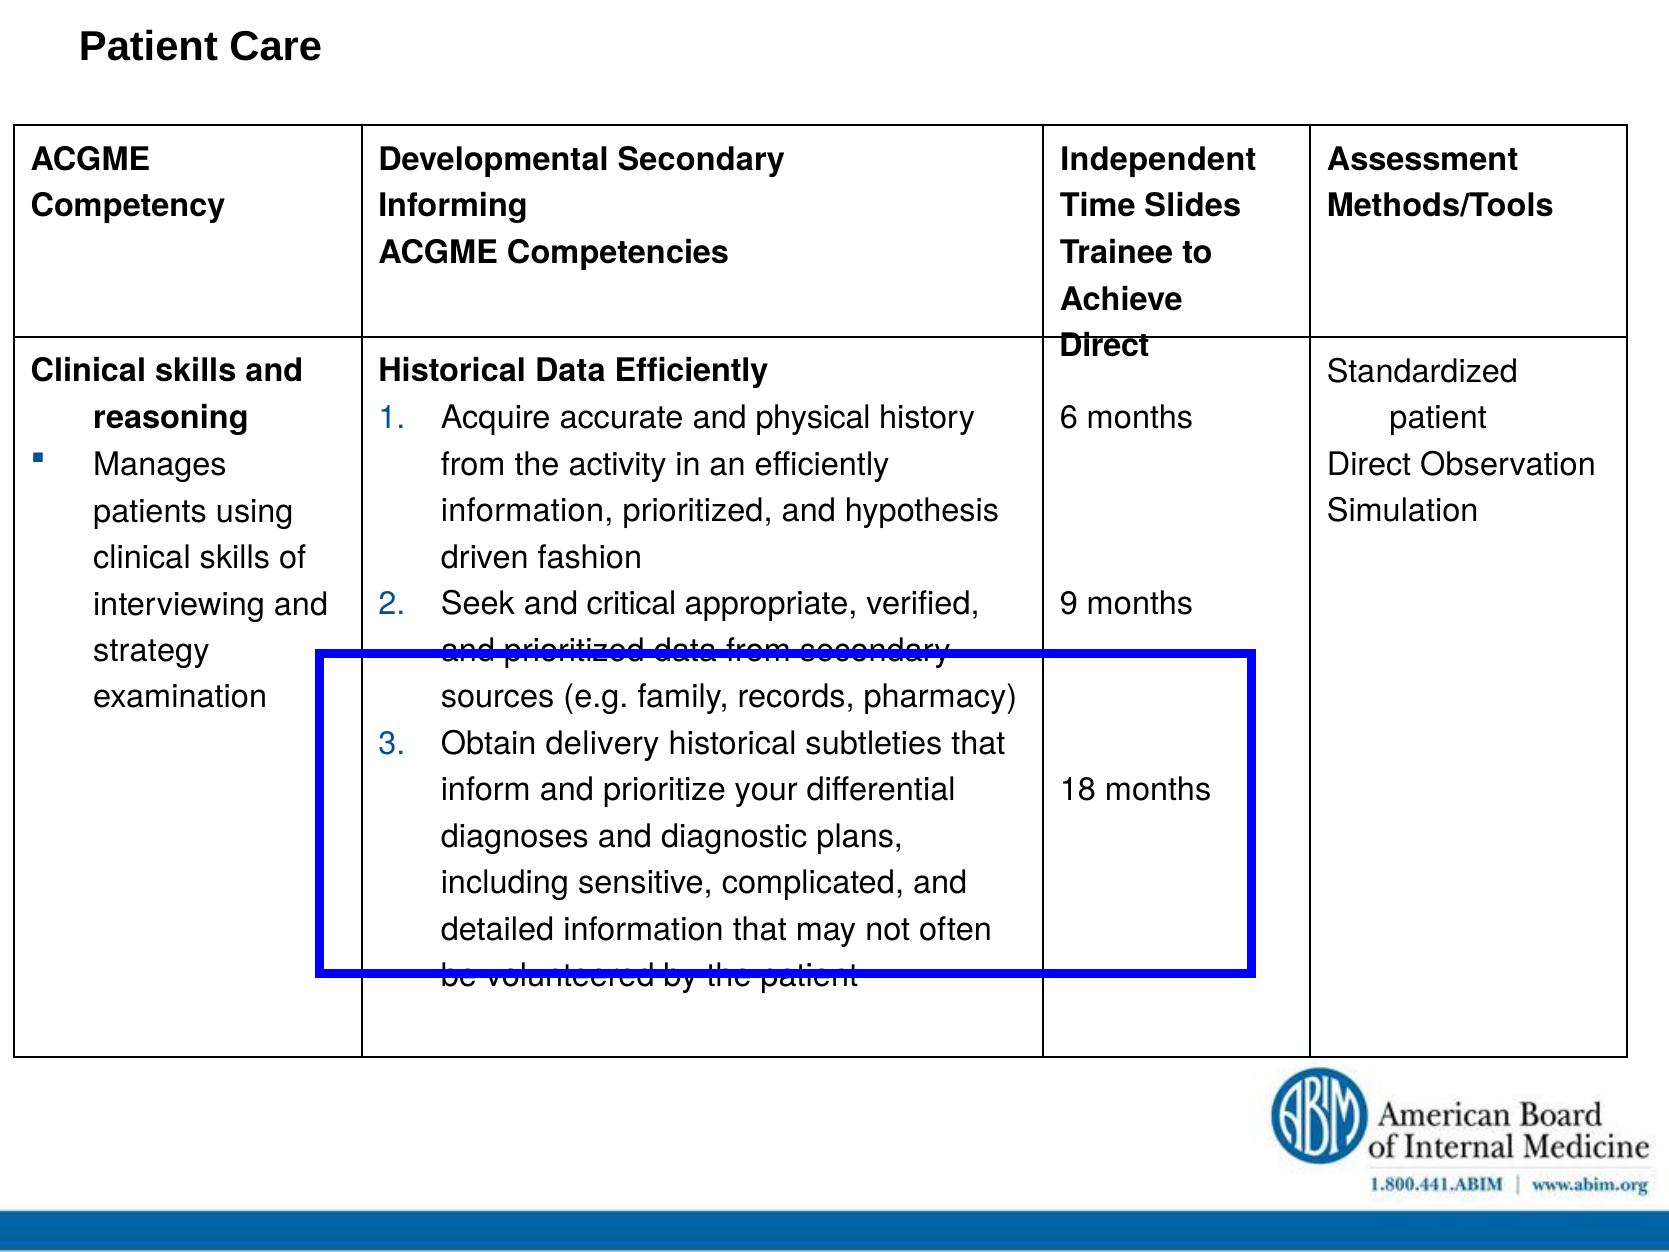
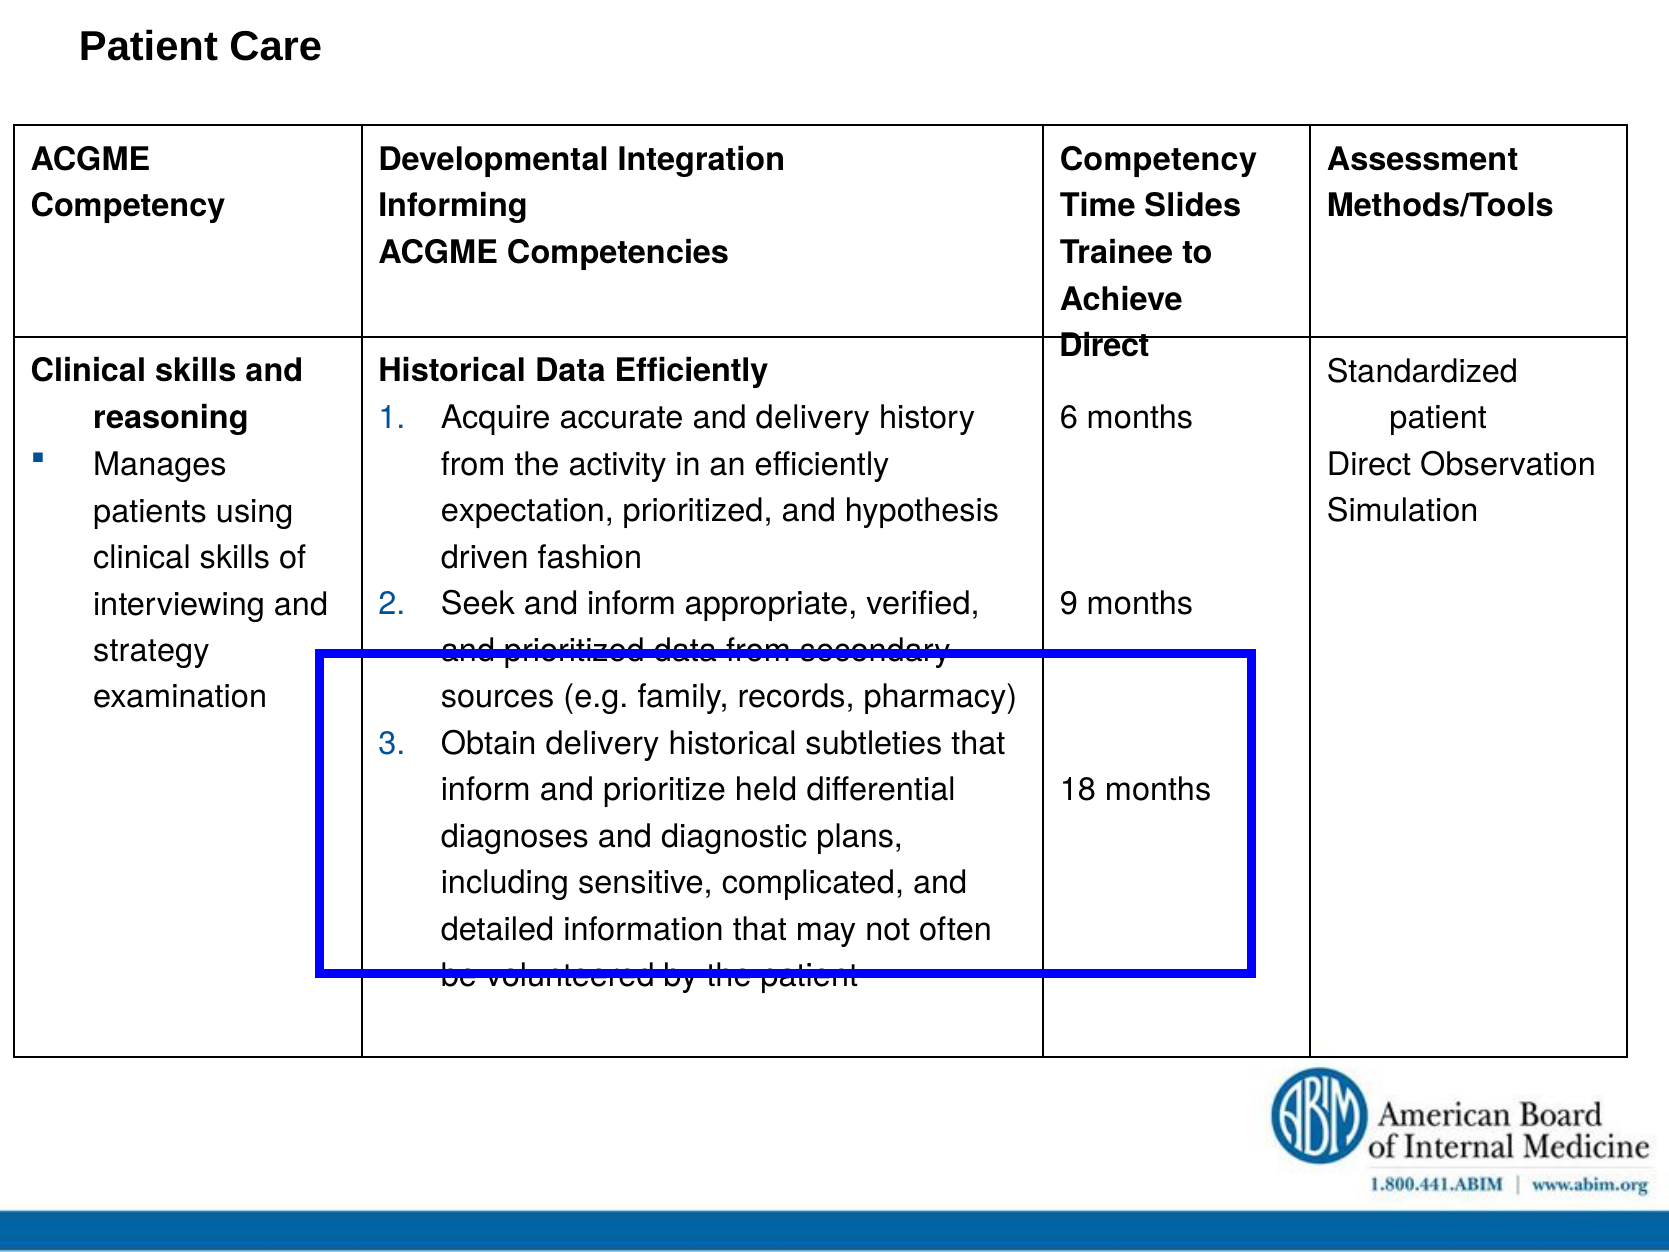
Developmental Secondary: Secondary -> Integration
Independent at (1158, 159): Independent -> Competency
and physical: physical -> delivery
information at (527, 511): information -> expectation
and critical: critical -> inform
your: your -> held
